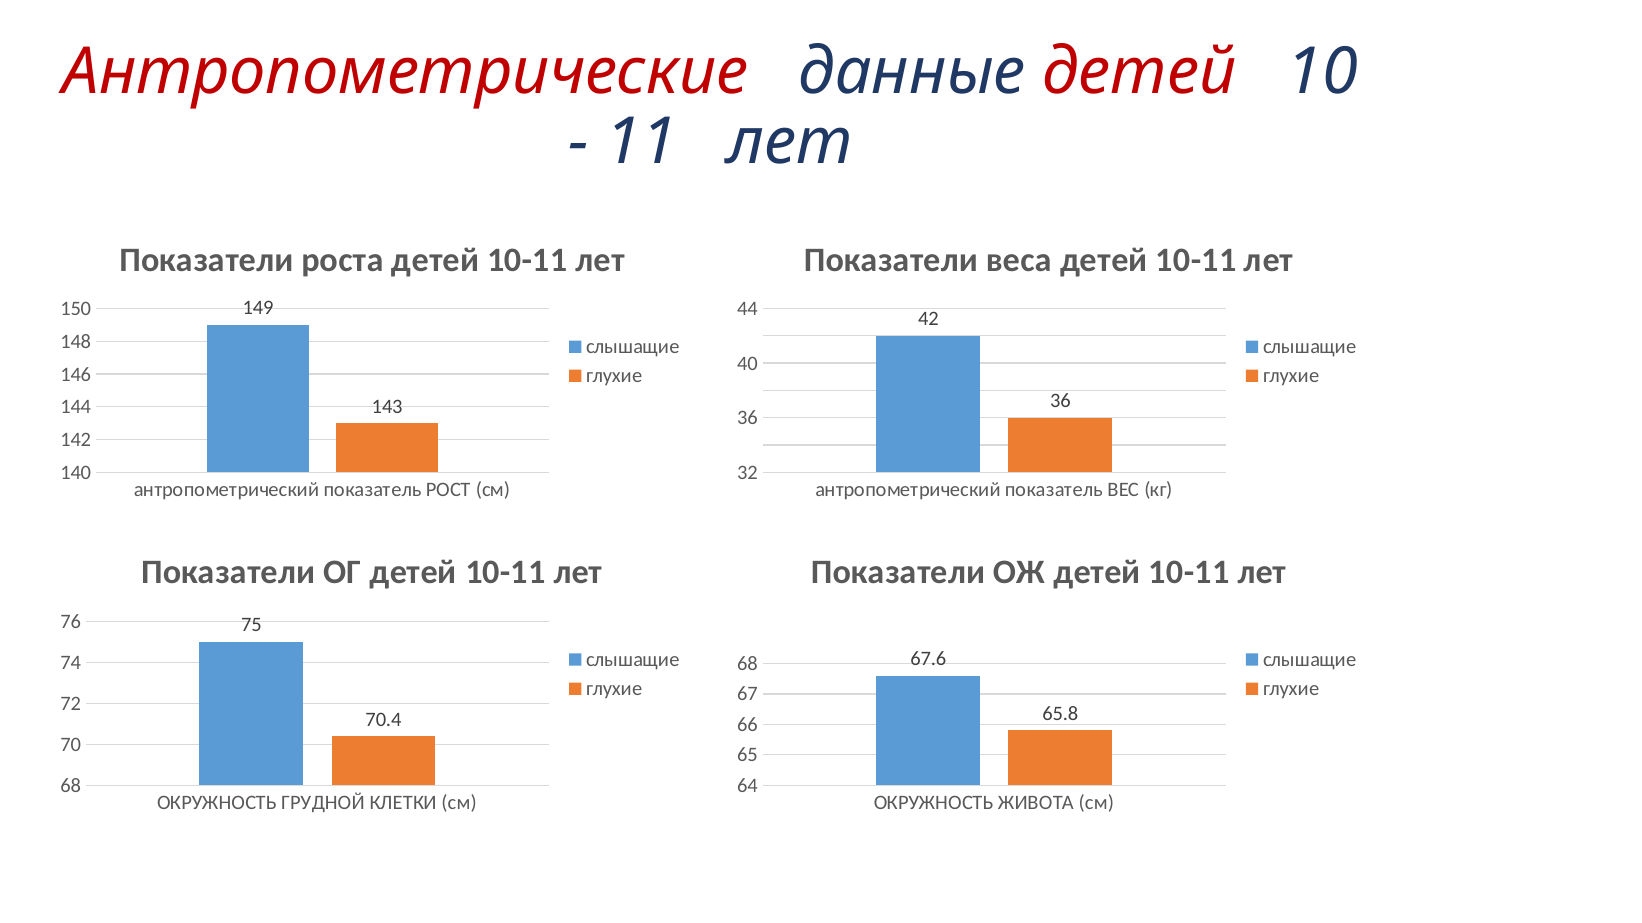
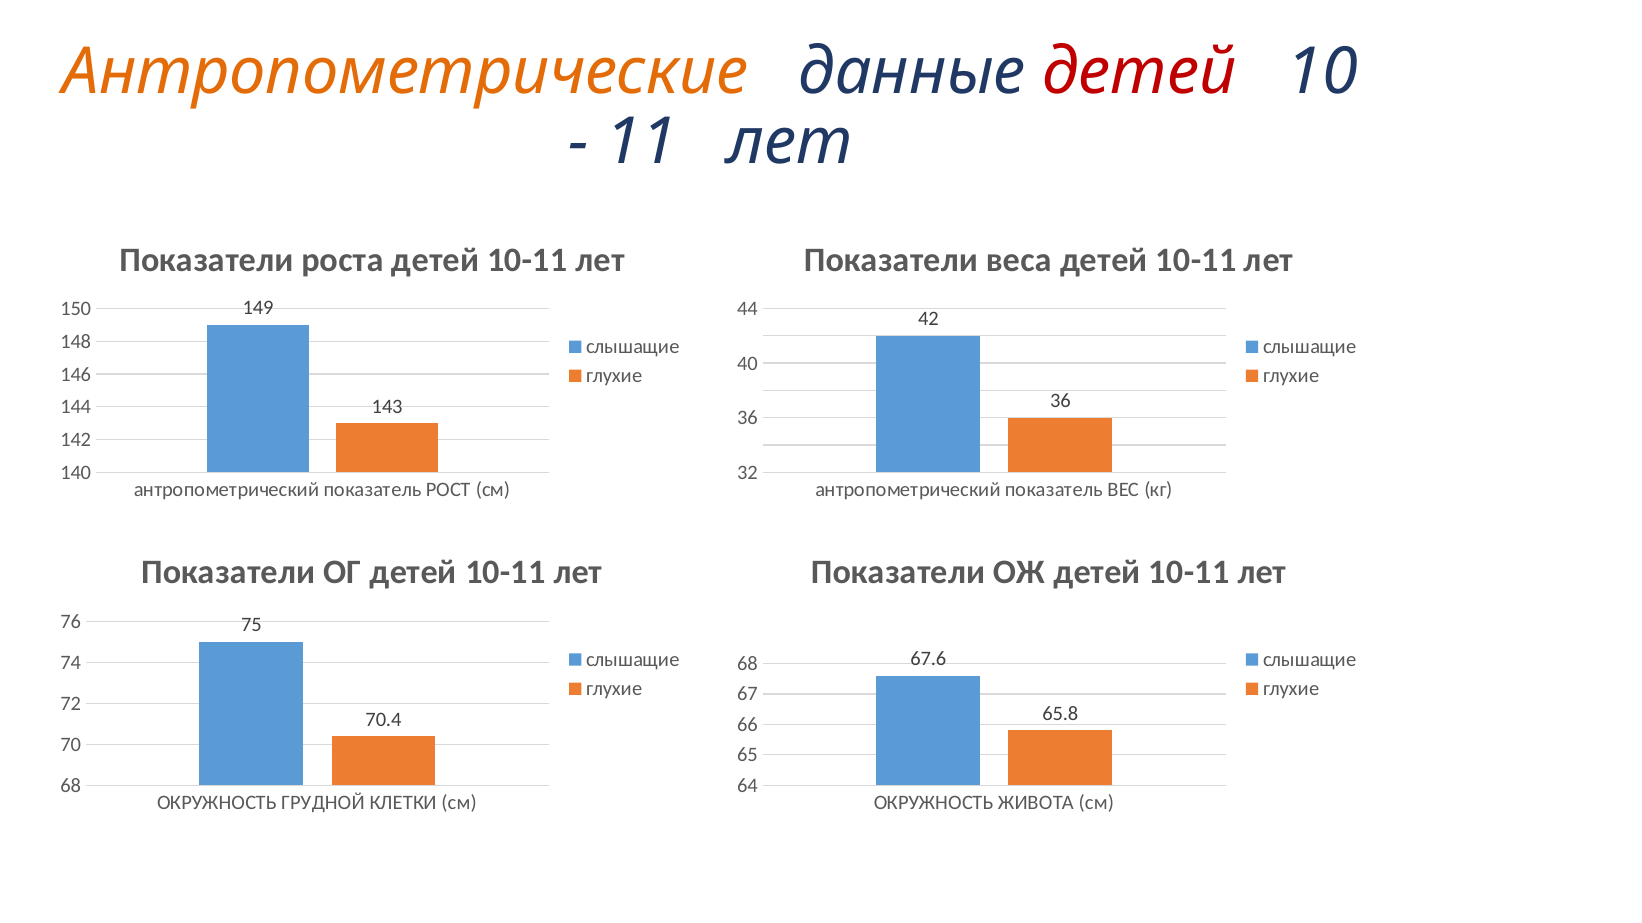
Антропометрические colour: red -> orange
